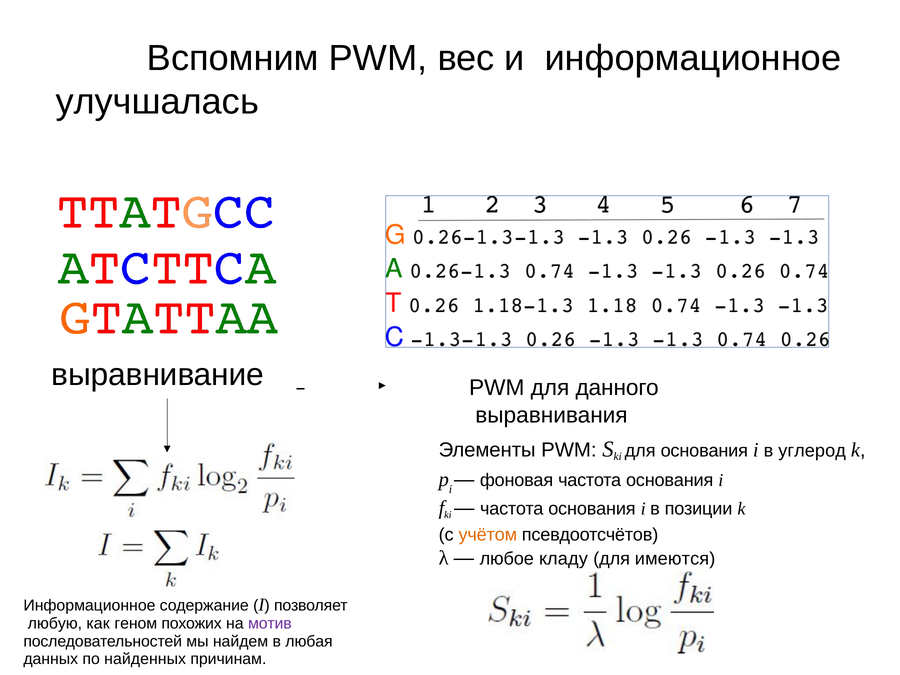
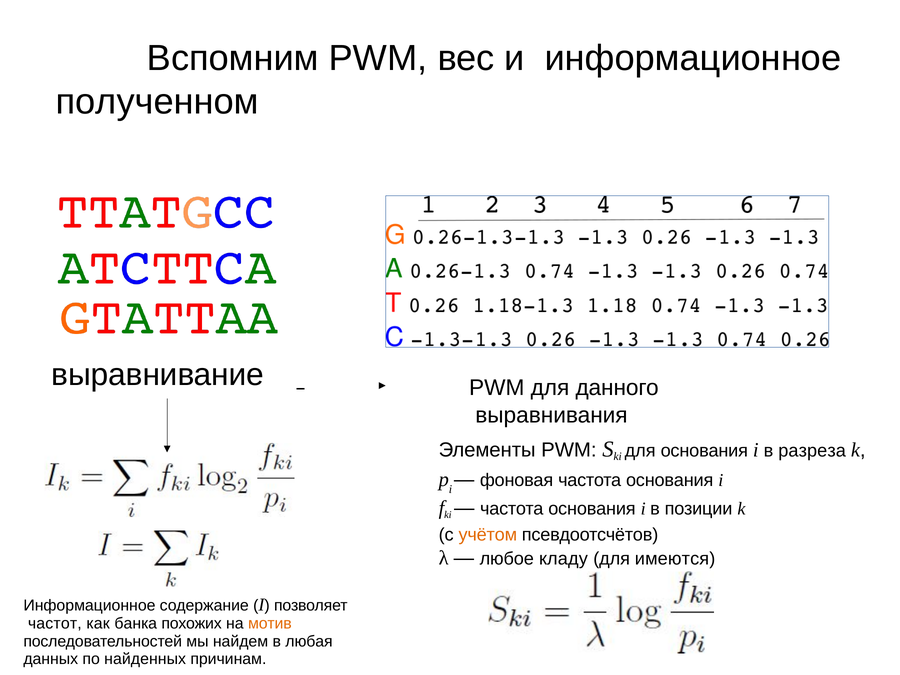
улучшалась: улучшалась -> полученном
углерод: углерод -> разреза
любую: любую -> частот
геном: геном -> банка
мотив colour: purple -> orange
